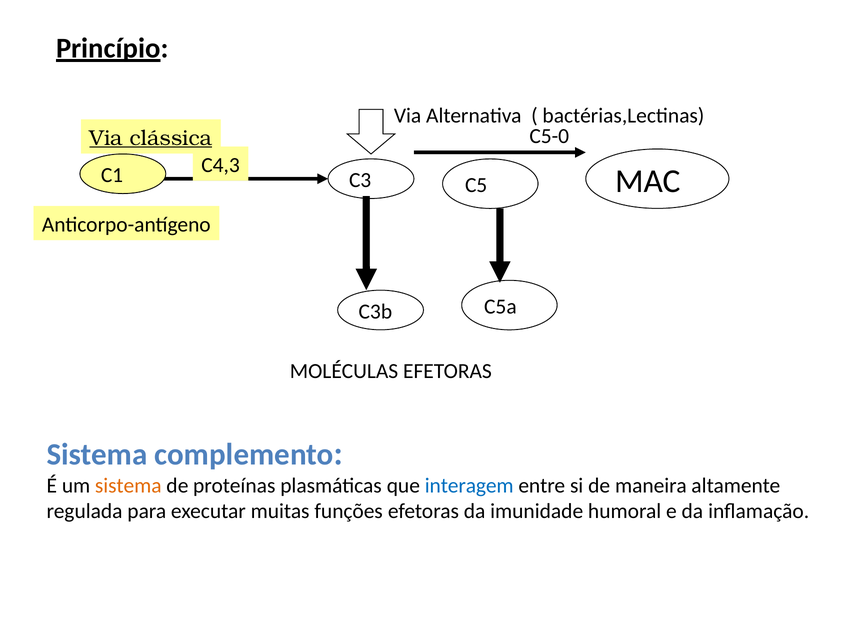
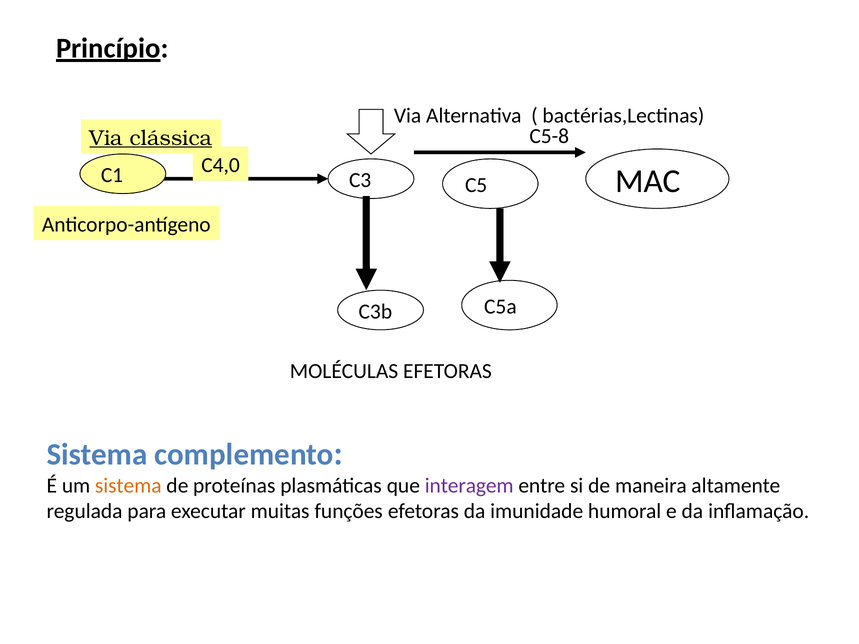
C5-0: C5-0 -> C5-8
C4,3: C4,3 -> C4,0
interagem colour: blue -> purple
